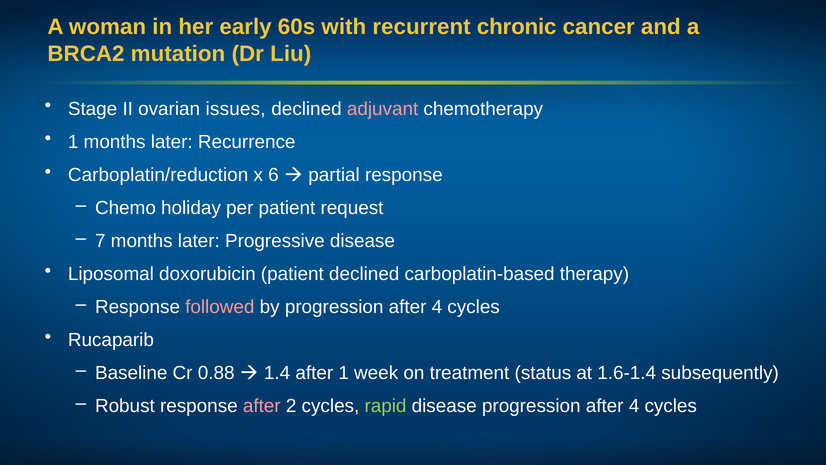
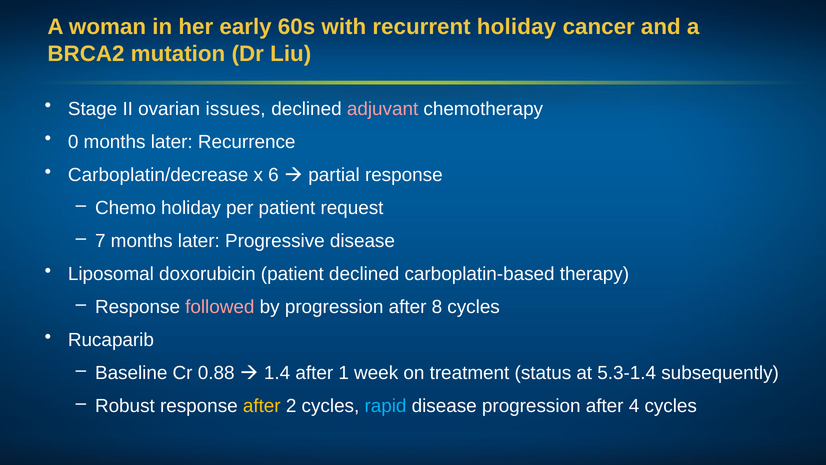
recurrent chronic: chronic -> holiday
1 at (73, 142): 1 -> 0
Carboplatin/reduction: Carboplatin/reduction -> Carboplatin/decrease
by progression after 4: 4 -> 8
1.6-1.4: 1.6-1.4 -> 5.3-1.4
after at (262, 406) colour: pink -> yellow
rapid colour: light green -> light blue
